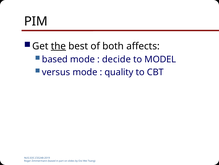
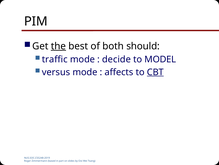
affects: affects -> should
based at (55, 59): based -> traffic
quality: quality -> affects
CBT underline: none -> present
